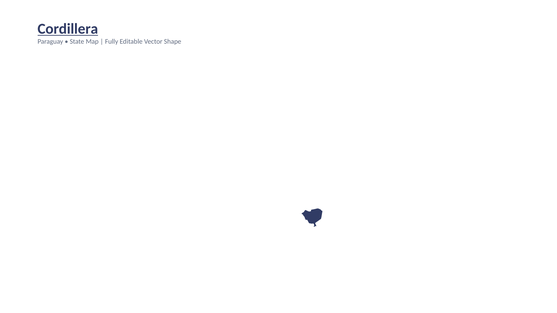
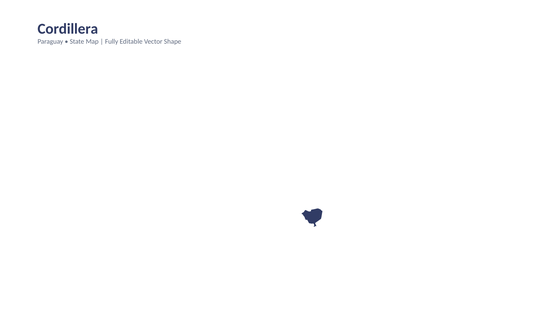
Cordillera underline: present -> none
